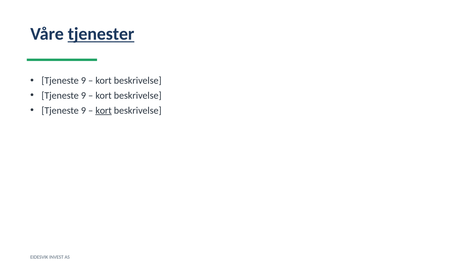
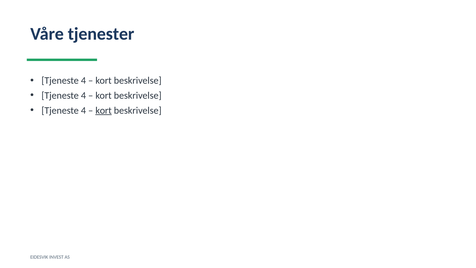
tjenester underline: present -> none
9 at (83, 81): 9 -> 4
9 at (83, 96): 9 -> 4
9 at (83, 110): 9 -> 4
